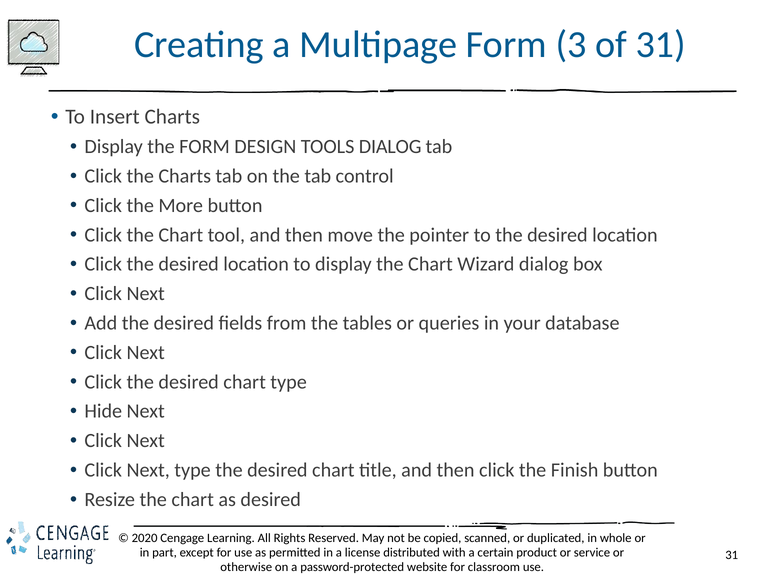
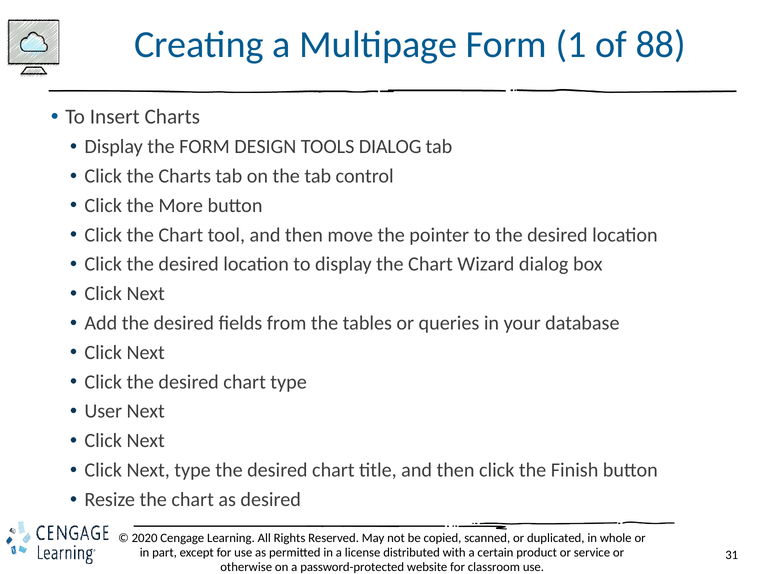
3: 3 -> 1
of 31: 31 -> 88
Hide: Hide -> User
